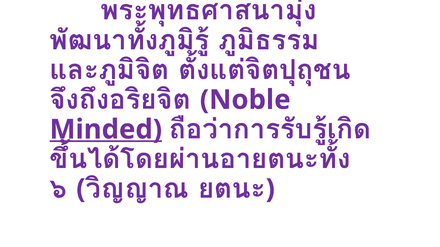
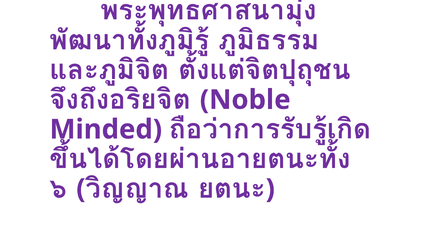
Minded underline: present -> none
